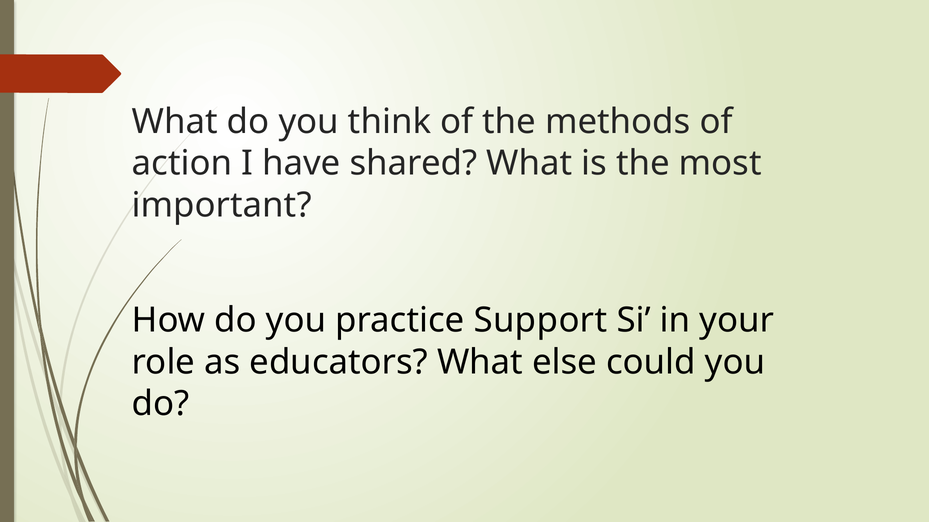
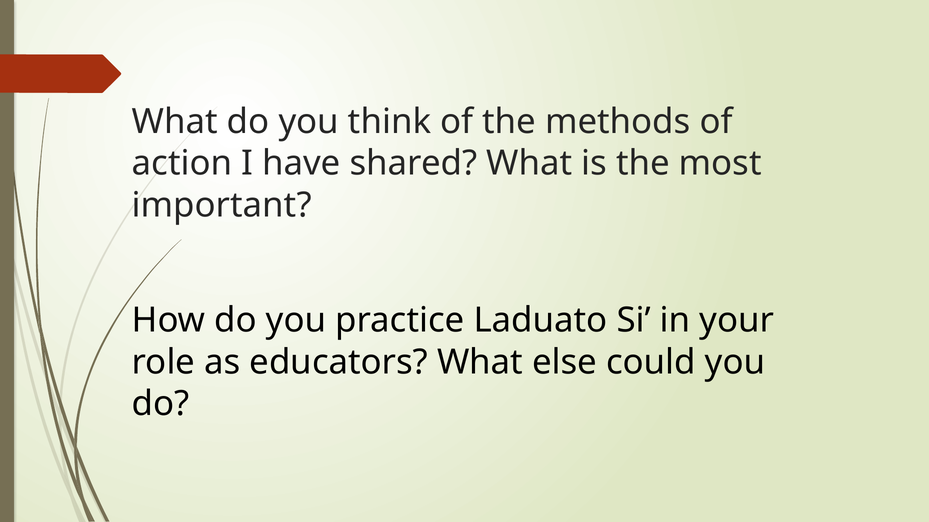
Support: Support -> Laduato
